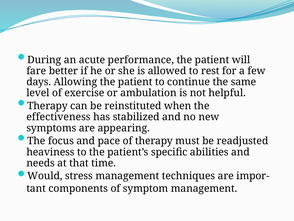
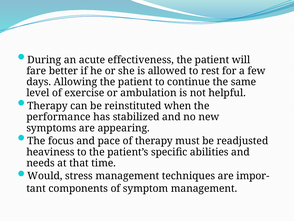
performance: performance -> effectiveness
effectiveness: effectiveness -> performance
